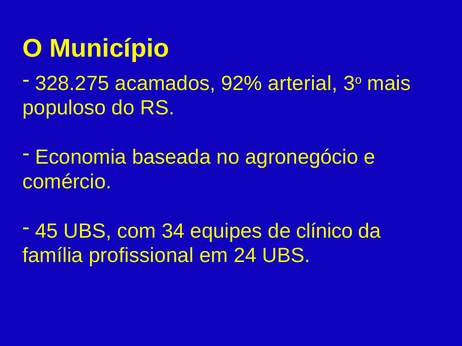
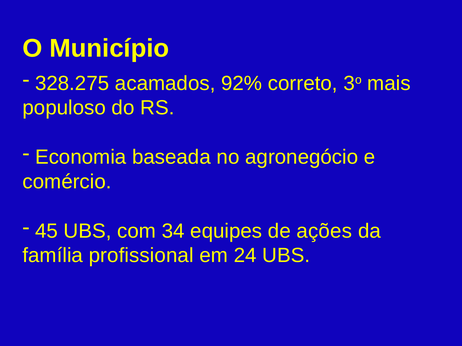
arterial: arterial -> correto
clínico: clínico -> ações
